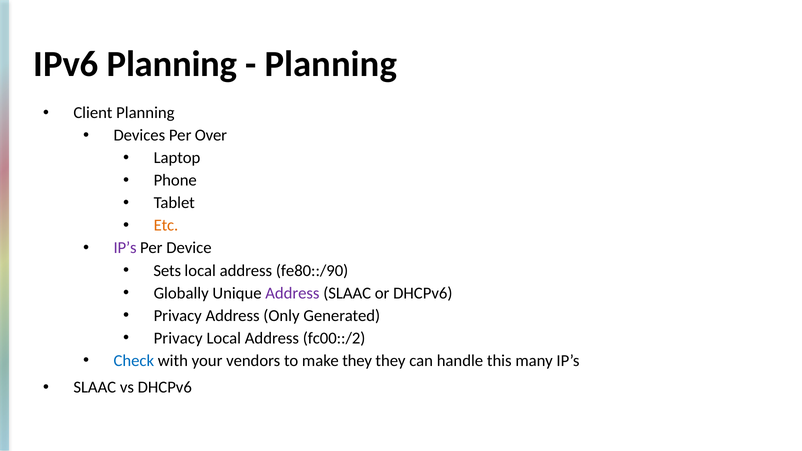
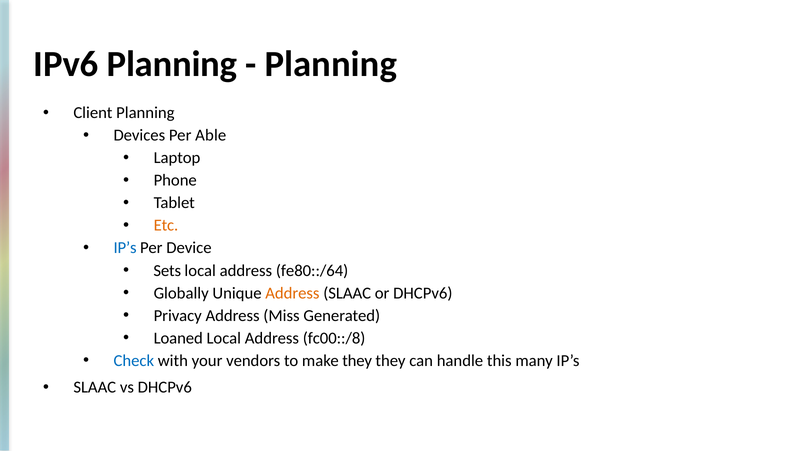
Over: Over -> Able
IP’s at (125, 248) colour: purple -> blue
fe80::/90: fe80::/90 -> fe80::/64
Address at (292, 293) colour: purple -> orange
Only: Only -> Miss
Privacy at (178, 338): Privacy -> Loaned
fc00::/2: fc00::/2 -> fc00::/8
